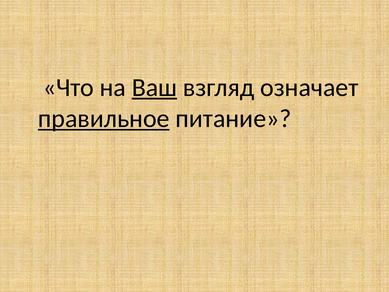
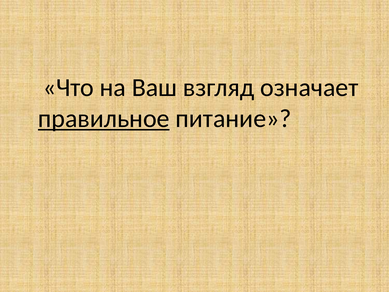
Ваш underline: present -> none
